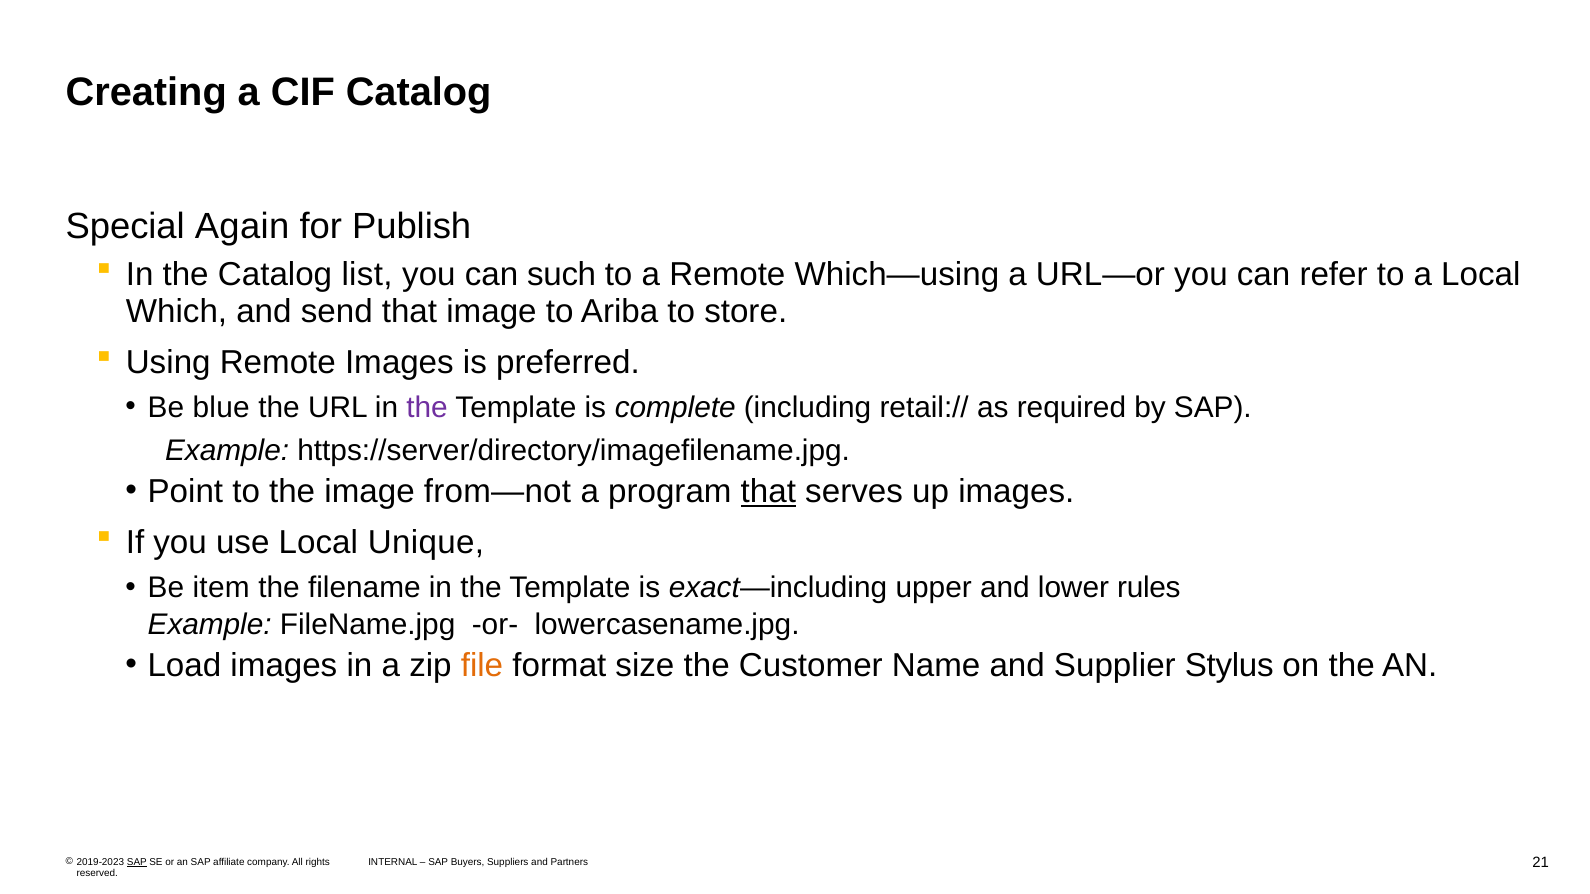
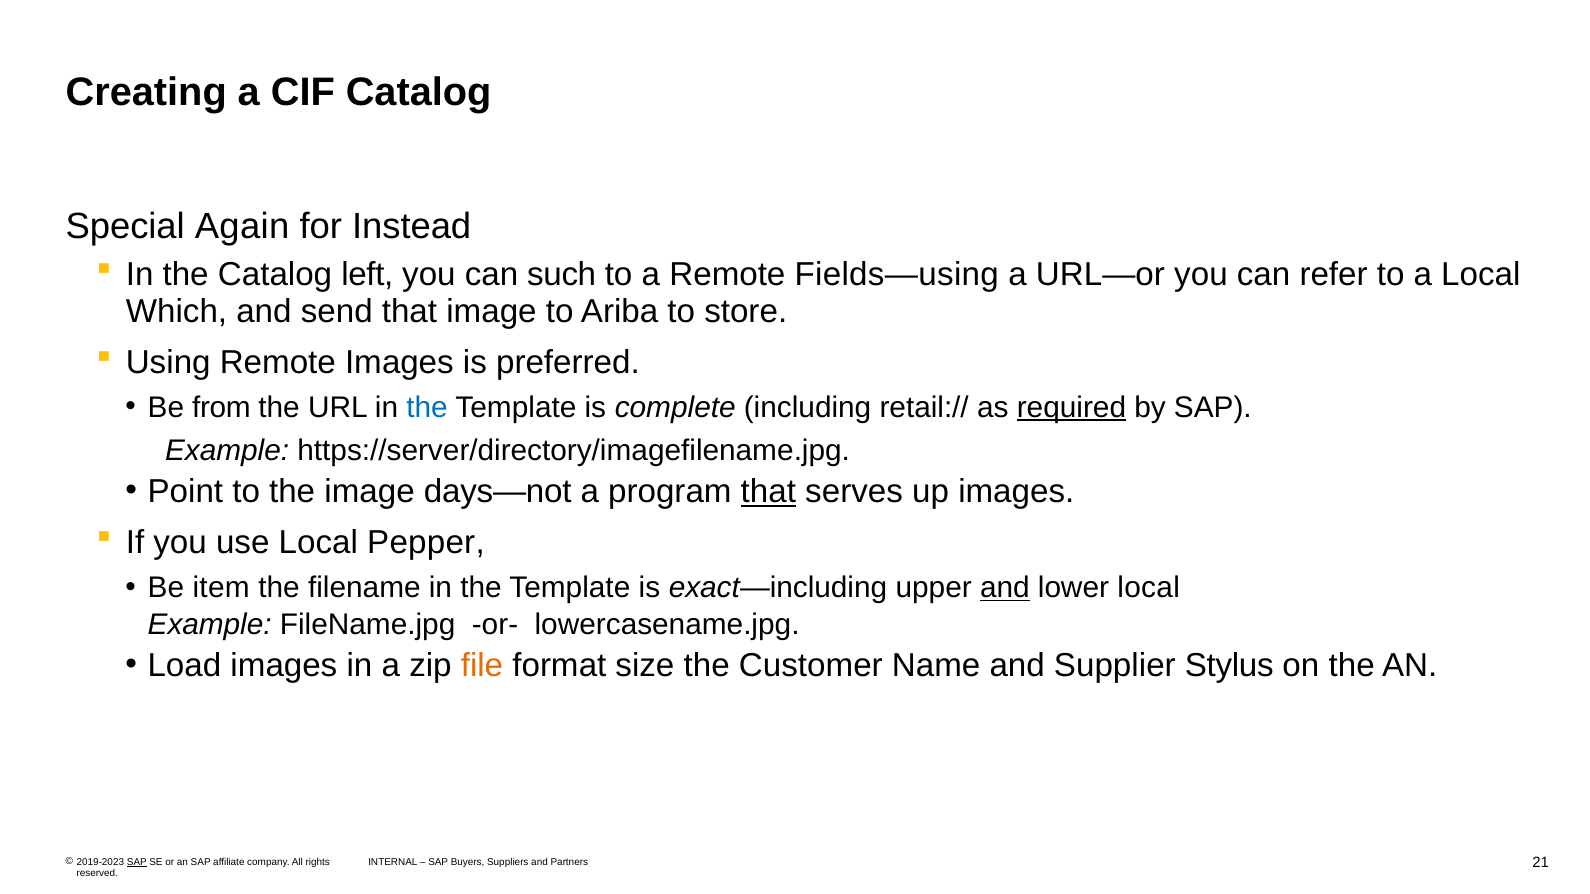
Publish: Publish -> Instead
list: list -> left
Which—using: Which—using -> Fields—using
blue: blue -> from
the at (427, 407) colour: purple -> blue
required underline: none -> present
from—not: from—not -> days—not
Unique: Unique -> Pepper
and at (1005, 588) underline: none -> present
lower rules: rules -> local
